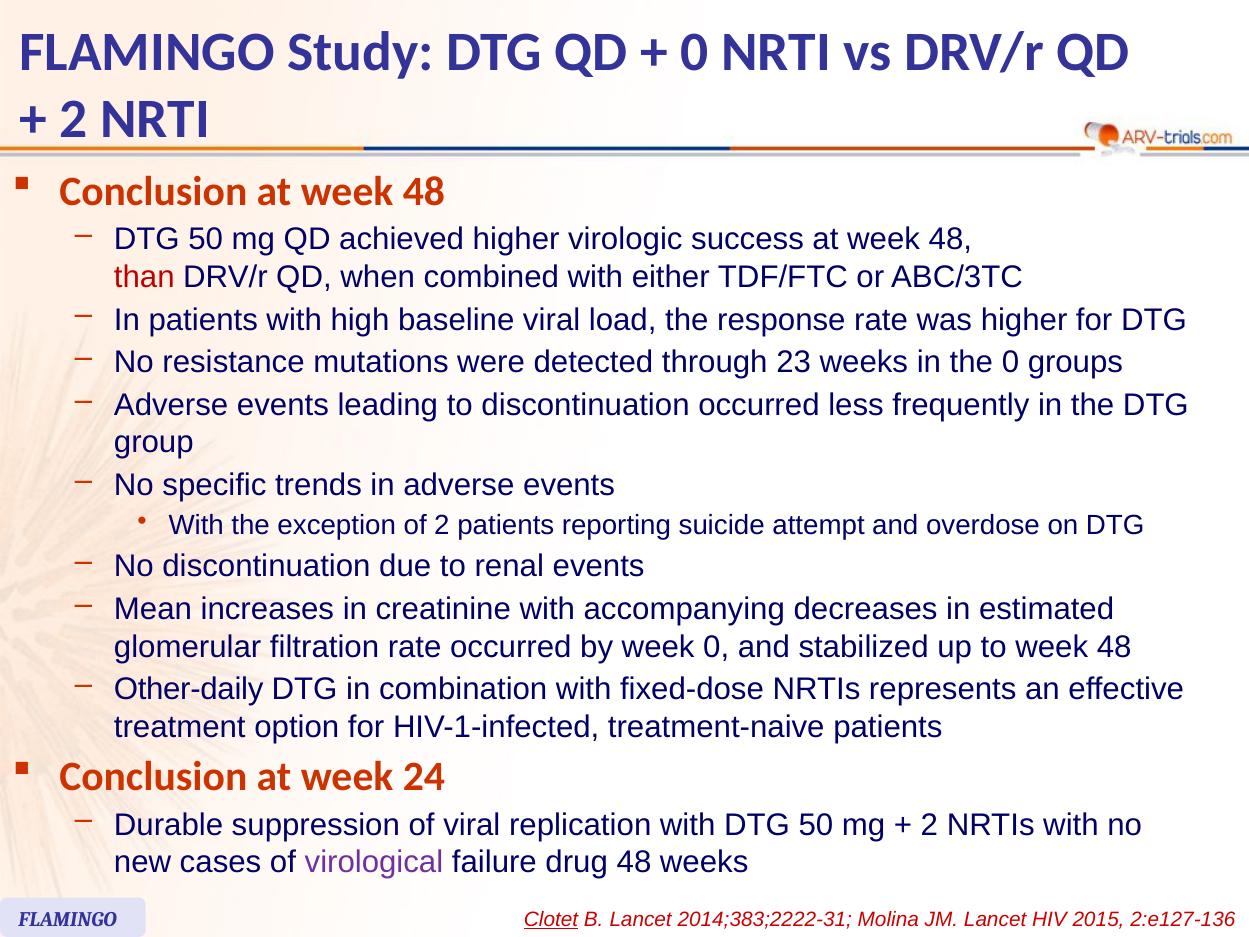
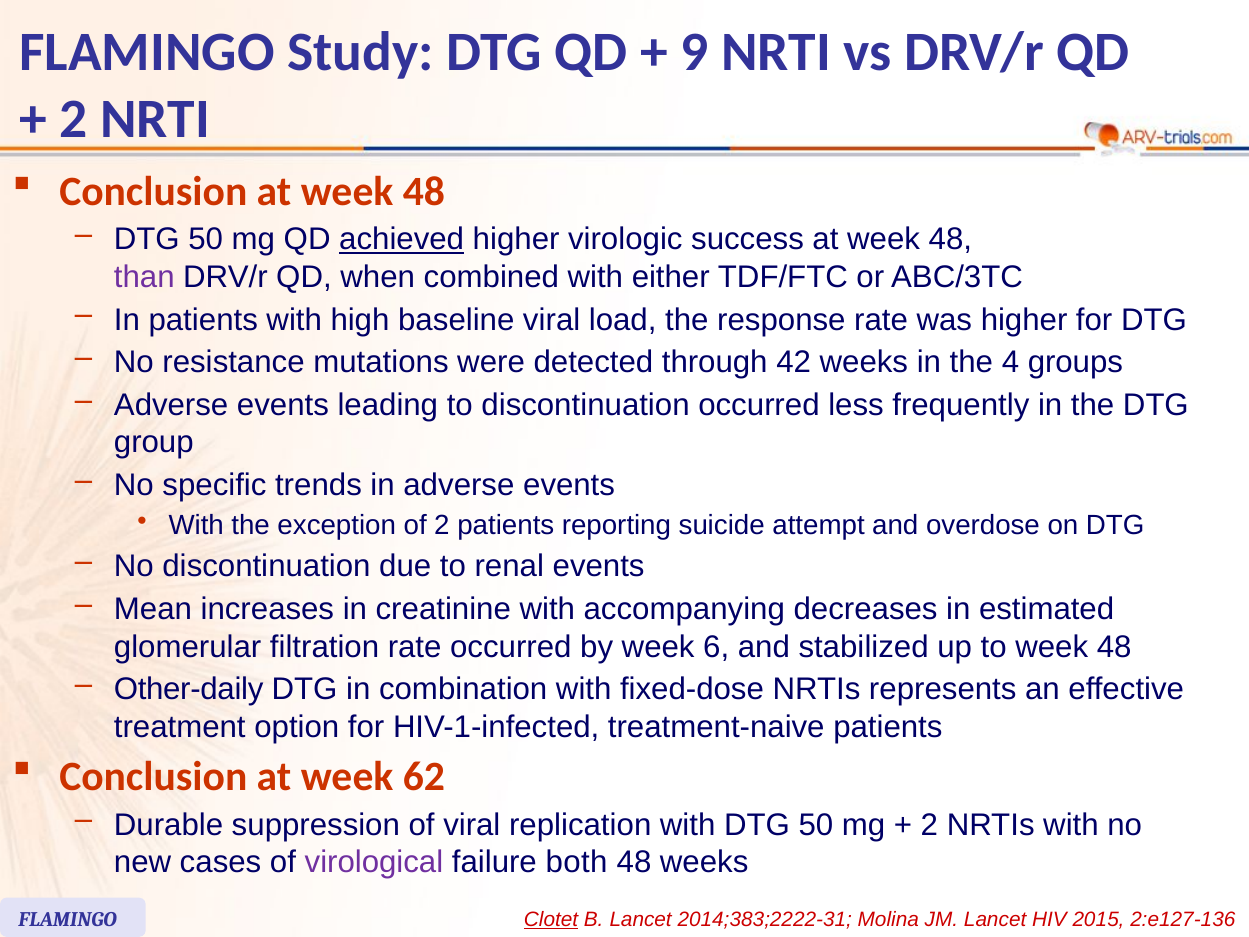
0 at (695, 52): 0 -> 9
achieved underline: none -> present
than colour: red -> purple
23: 23 -> 42
the 0: 0 -> 4
week 0: 0 -> 6
24: 24 -> 62
drug: drug -> both
